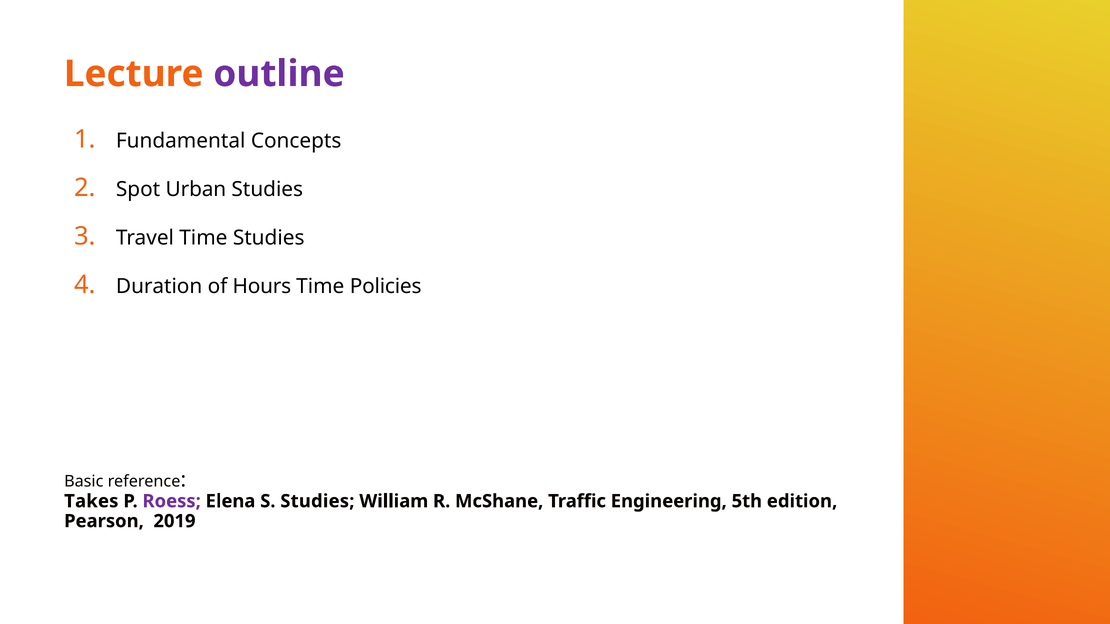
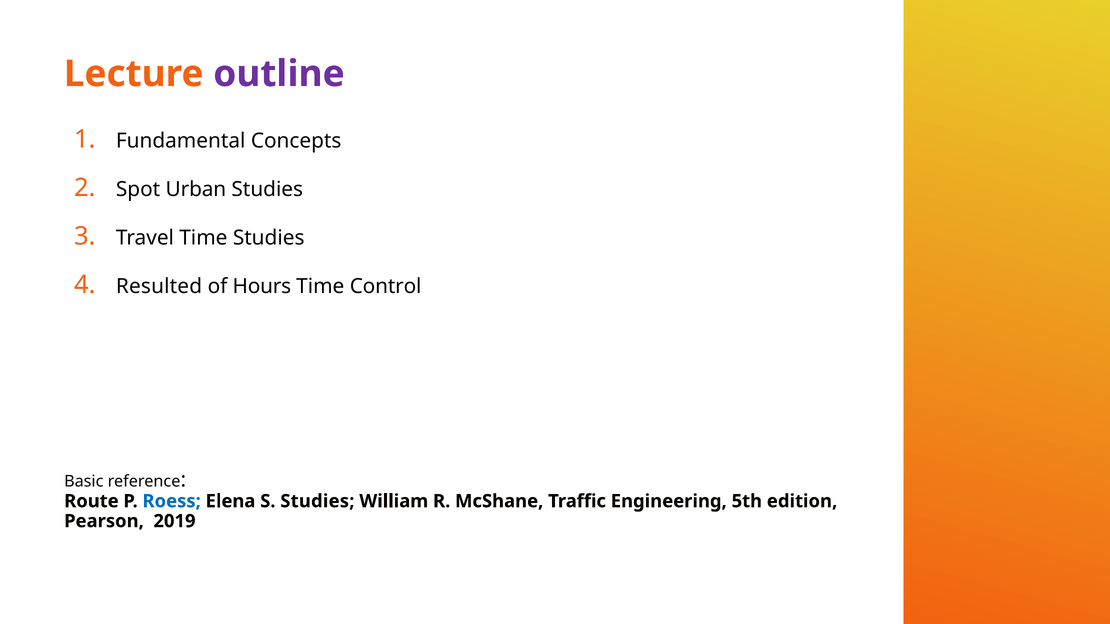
Duration: Duration -> Resulted
Policies: Policies -> Control
Takes: Takes -> Route
Roess colour: purple -> blue
